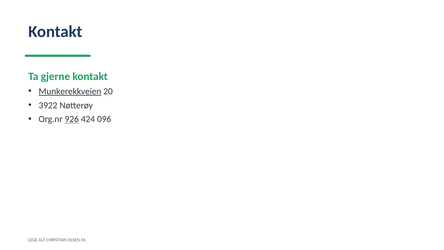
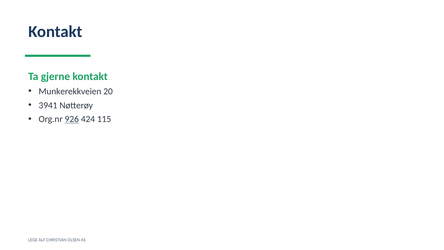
Munkerekkveien underline: present -> none
3922: 3922 -> 3941
096: 096 -> 115
